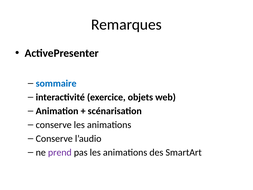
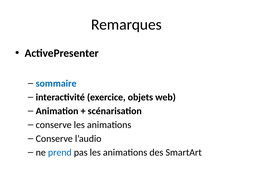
prend colour: purple -> blue
